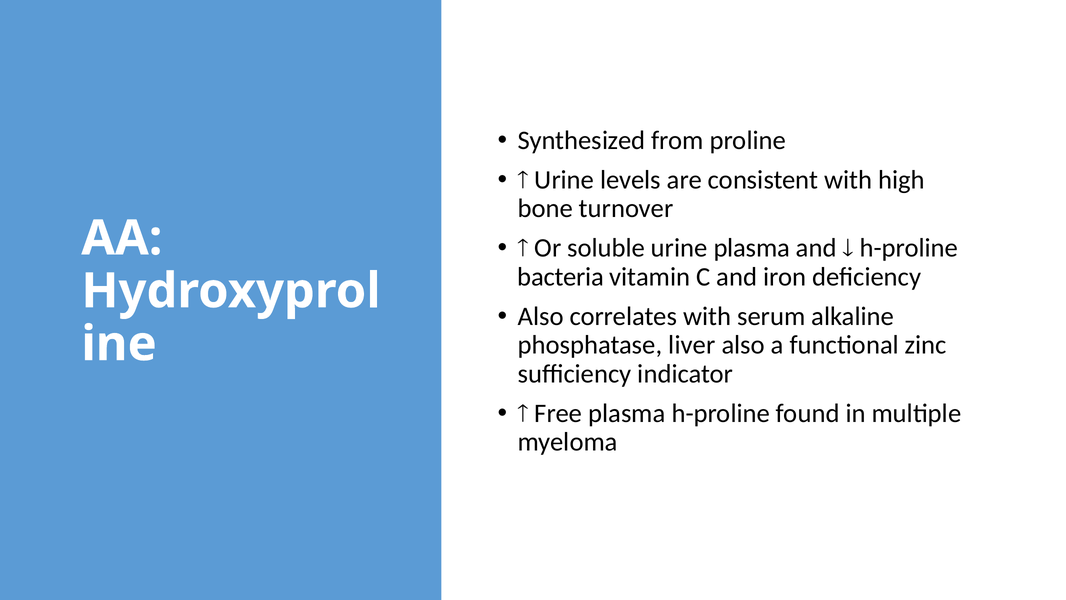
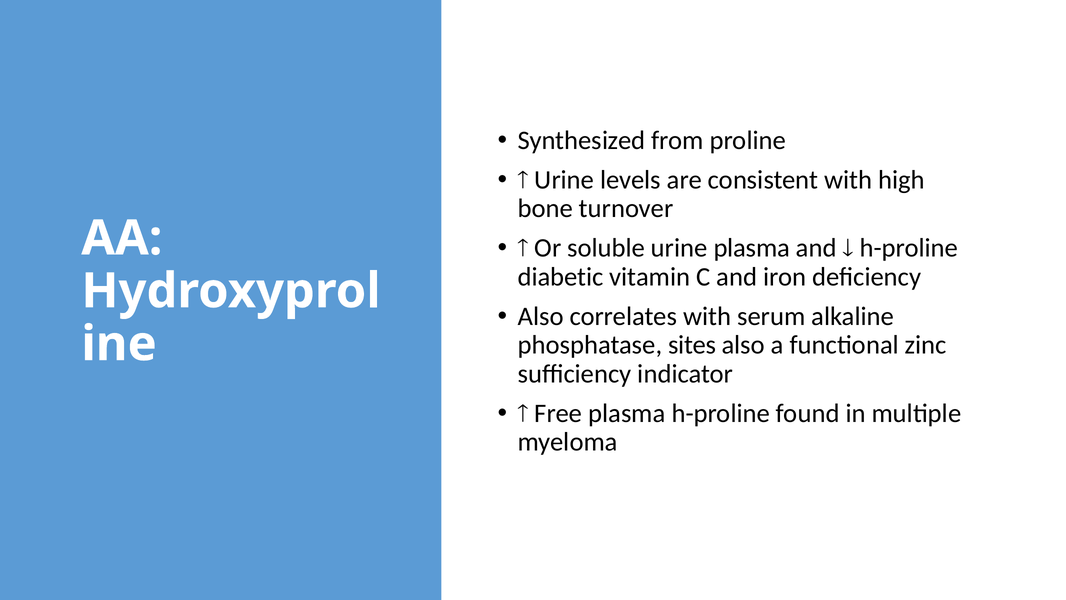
bacteria: bacteria -> diabetic
liver: liver -> sites
